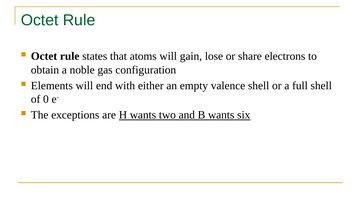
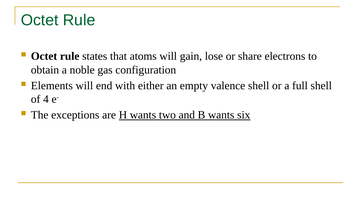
0: 0 -> 4
